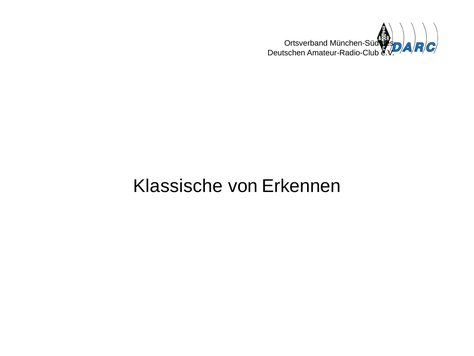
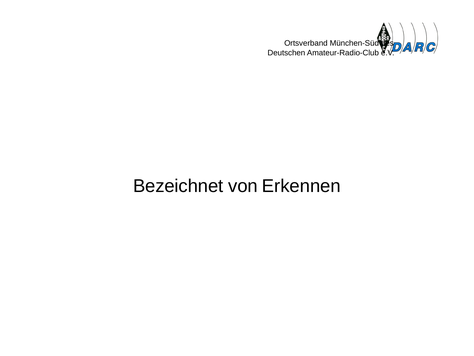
Klassische: Klassische -> Bezeichnet
